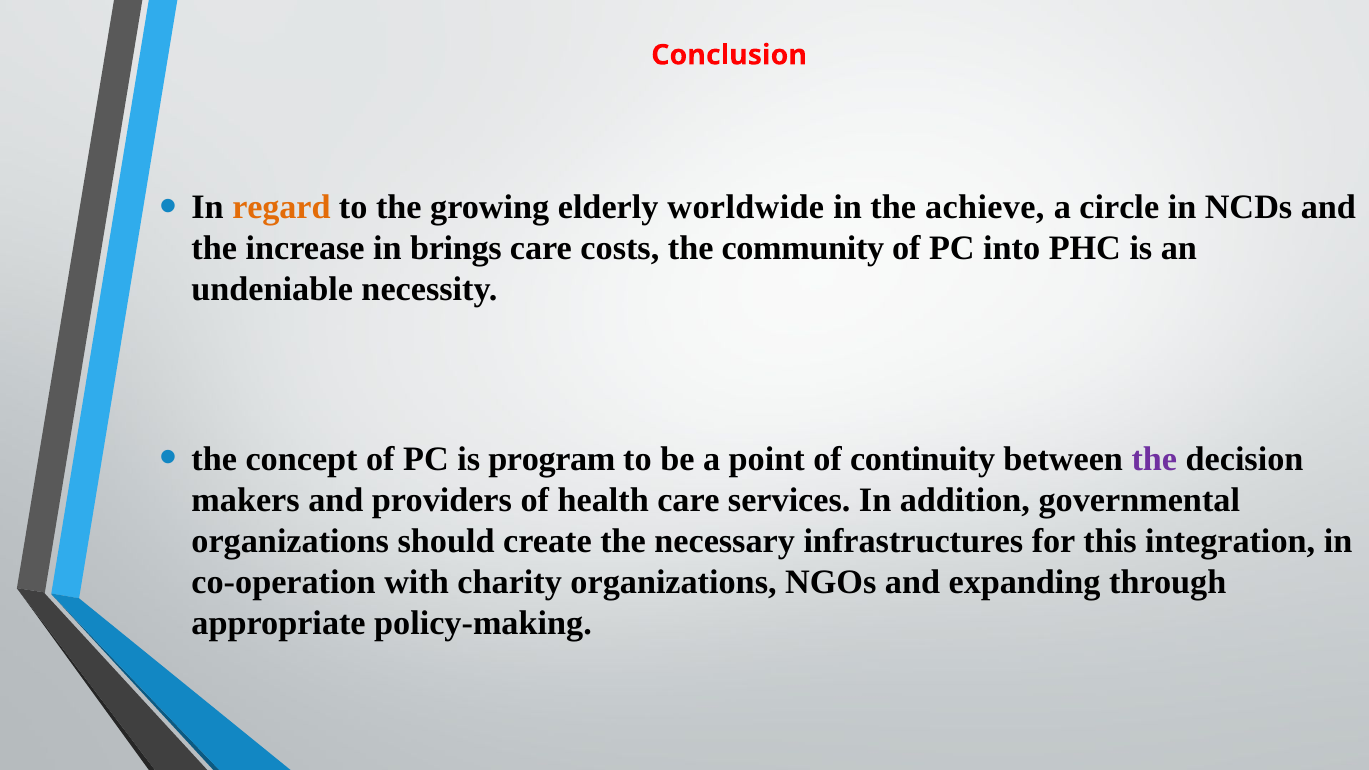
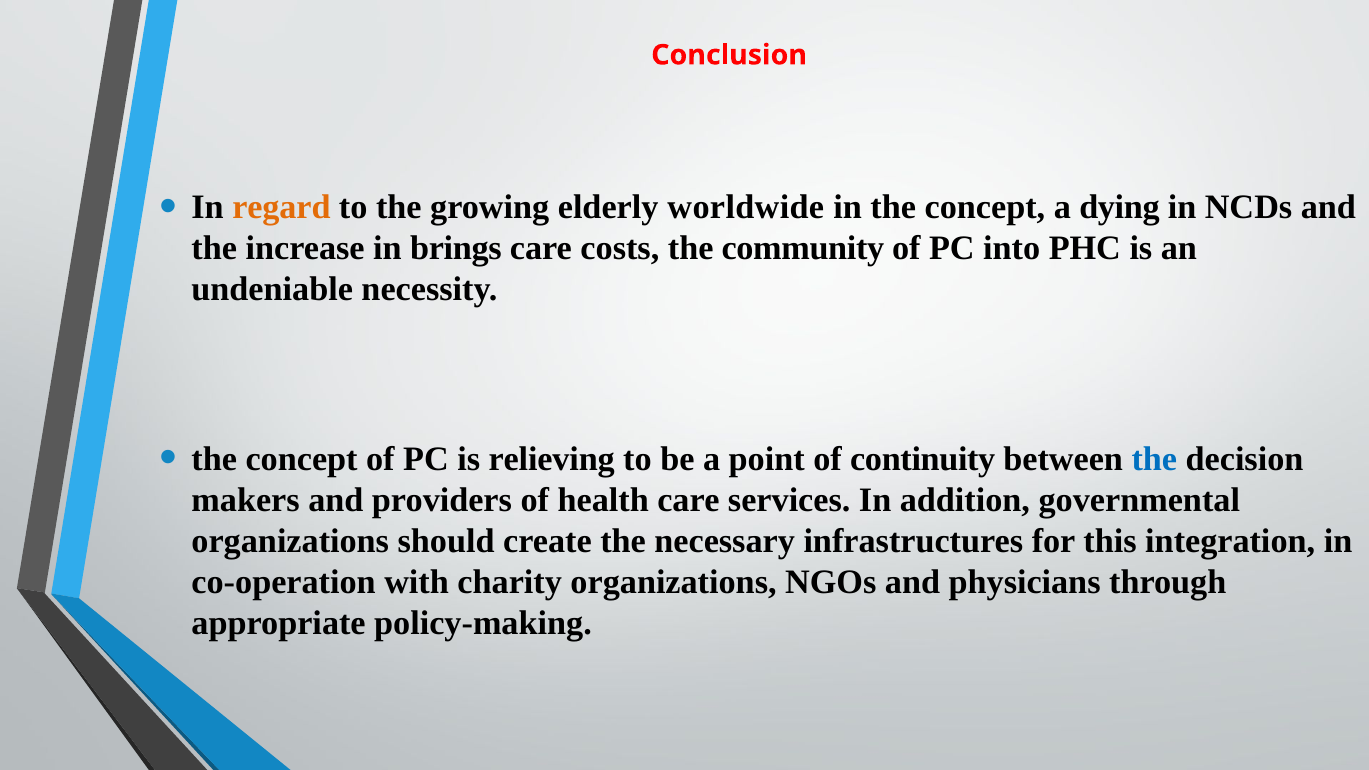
in the achieve: achieve -> concept
circle: circle -> dying
program: program -> relieving
the at (1154, 459) colour: purple -> blue
expanding: expanding -> physicians
